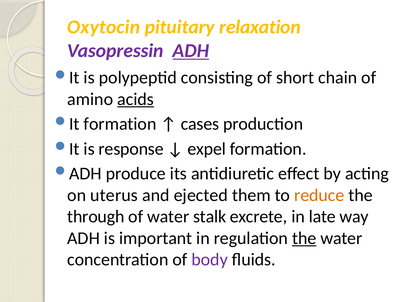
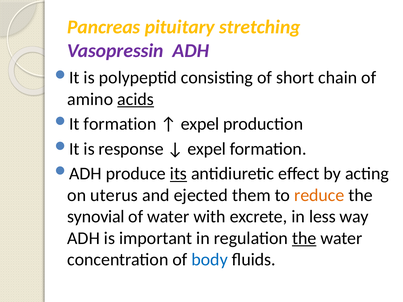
Oxytocin: Oxytocin -> Pancreas
relaxation: relaxation -> stretching
ADH at (191, 51) underline: present -> none
cases at (200, 124): cases -> expel
its underline: none -> present
through: through -> synovial
stalk: stalk -> with
late: late -> less
body colour: purple -> blue
